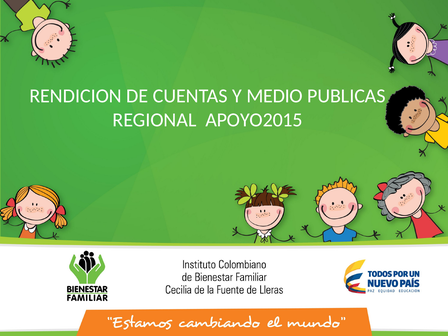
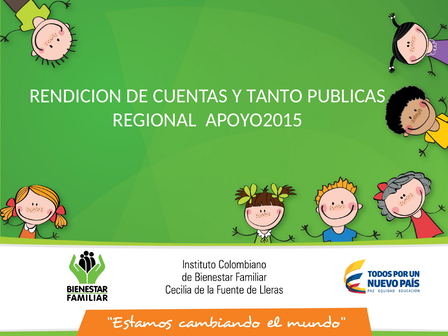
MEDIO: MEDIO -> TANTO
